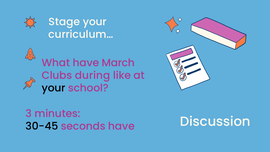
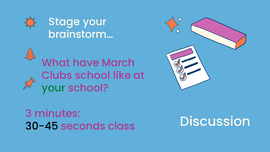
curriculum…: curriculum… -> brainstorm…
Clubs during: during -> school
your at (54, 88) colour: black -> green
seconds have: have -> class
